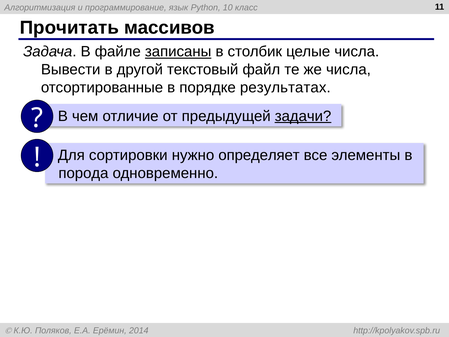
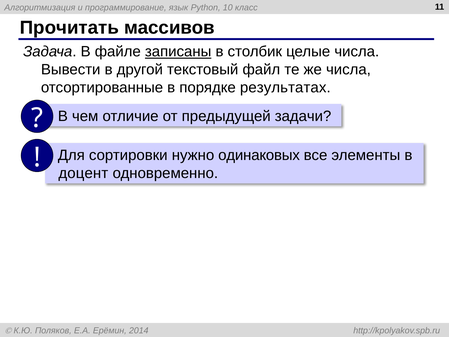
задачи underline: present -> none
определяет: определяет -> одинаковых
порода: порода -> доцент
